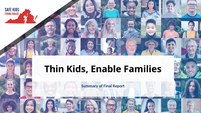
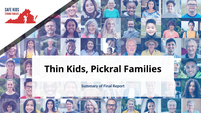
Enable: Enable -> Pickral
